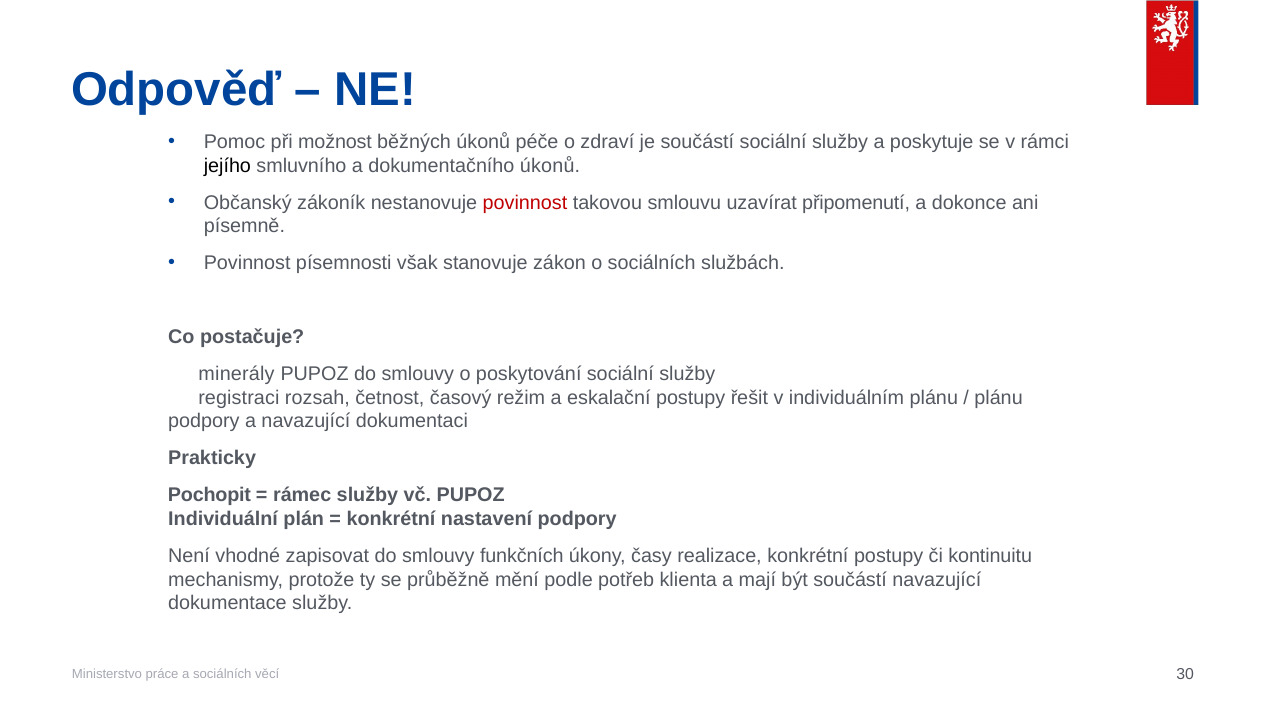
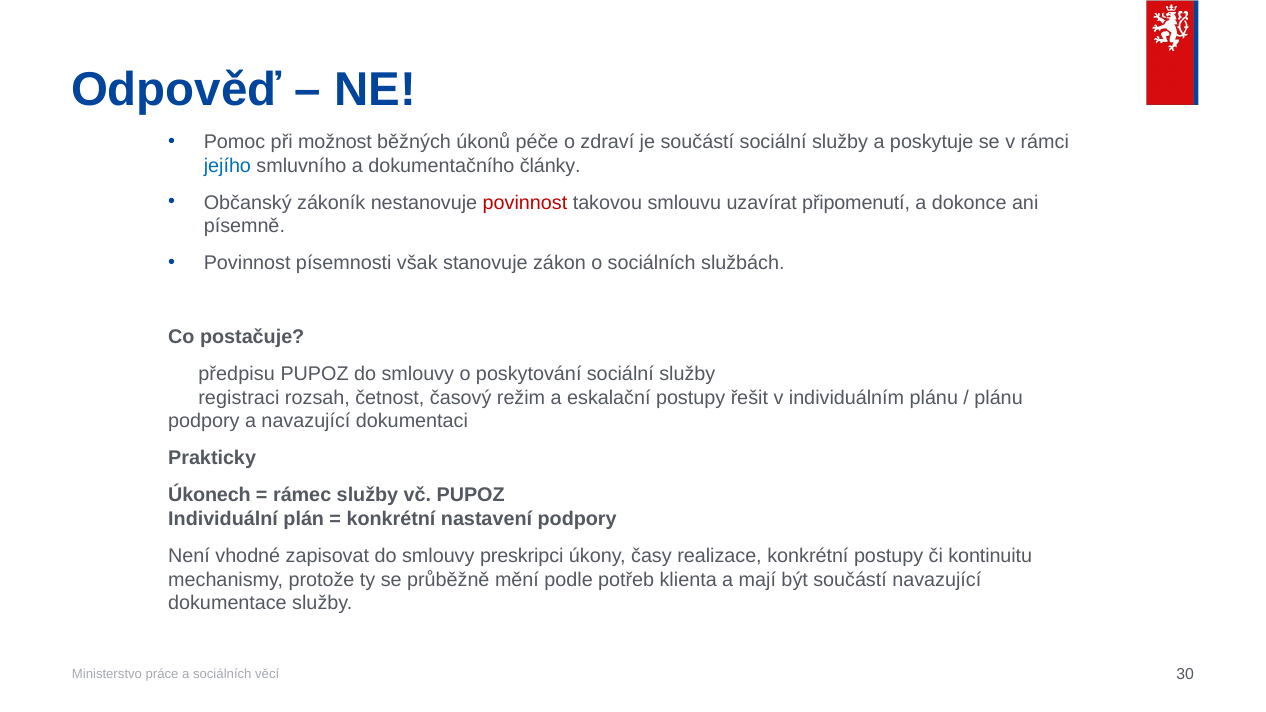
jejího colour: black -> blue
dokumentačního úkonů: úkonů -> články
minerály: minerály -> předpisu
Pochopit: Pochopit -> Úkonech
funkčních: funkčních -> preskripci
